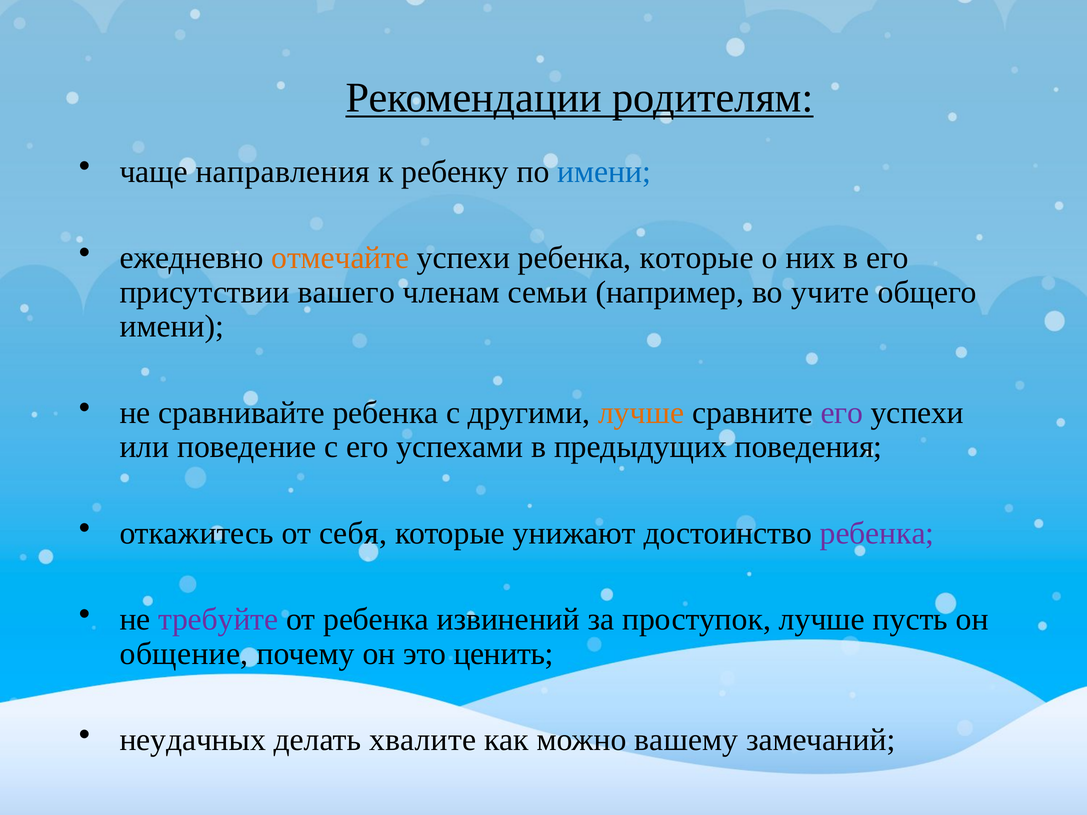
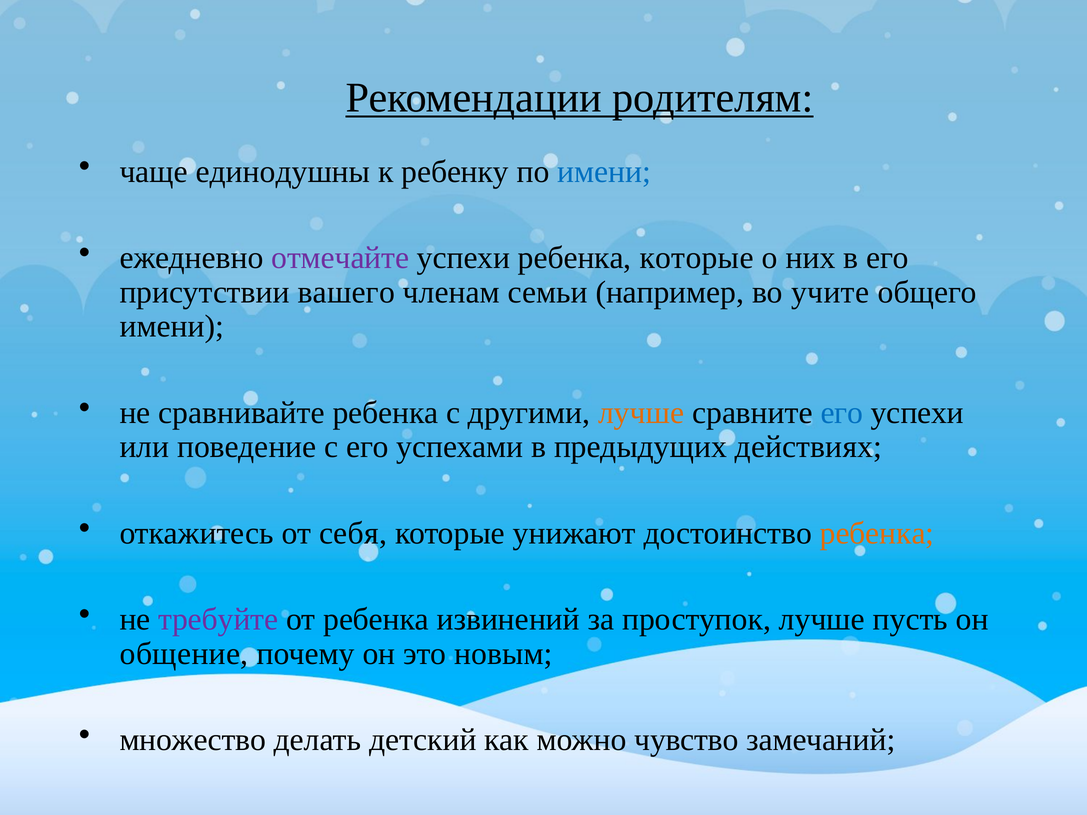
направления: направления -> единодушны
отмечайте colour: orange -> purple
его at (842, 413) colour: purple -> blue
поведения: поведения -> действиях
ребенка at (877, 533) colour: purple -> orange
ценить: ценить -> новым
неудачных: неудачных -> множество
хвалите: хвалите -> детский
вашему: вашему -> чувство
